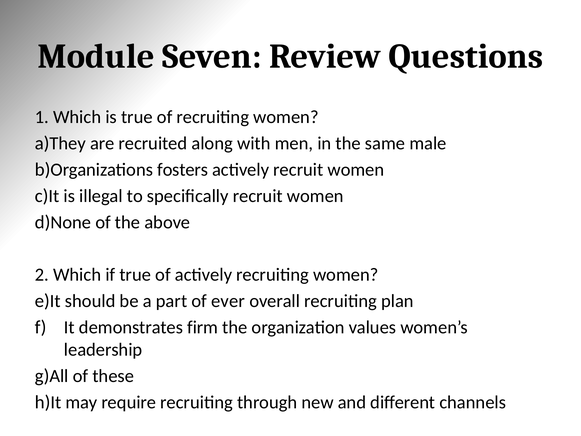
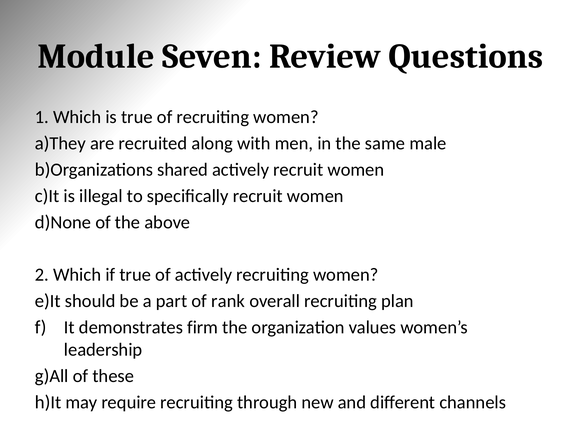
fosters: fosters -> shared
ever: ever -> rank
